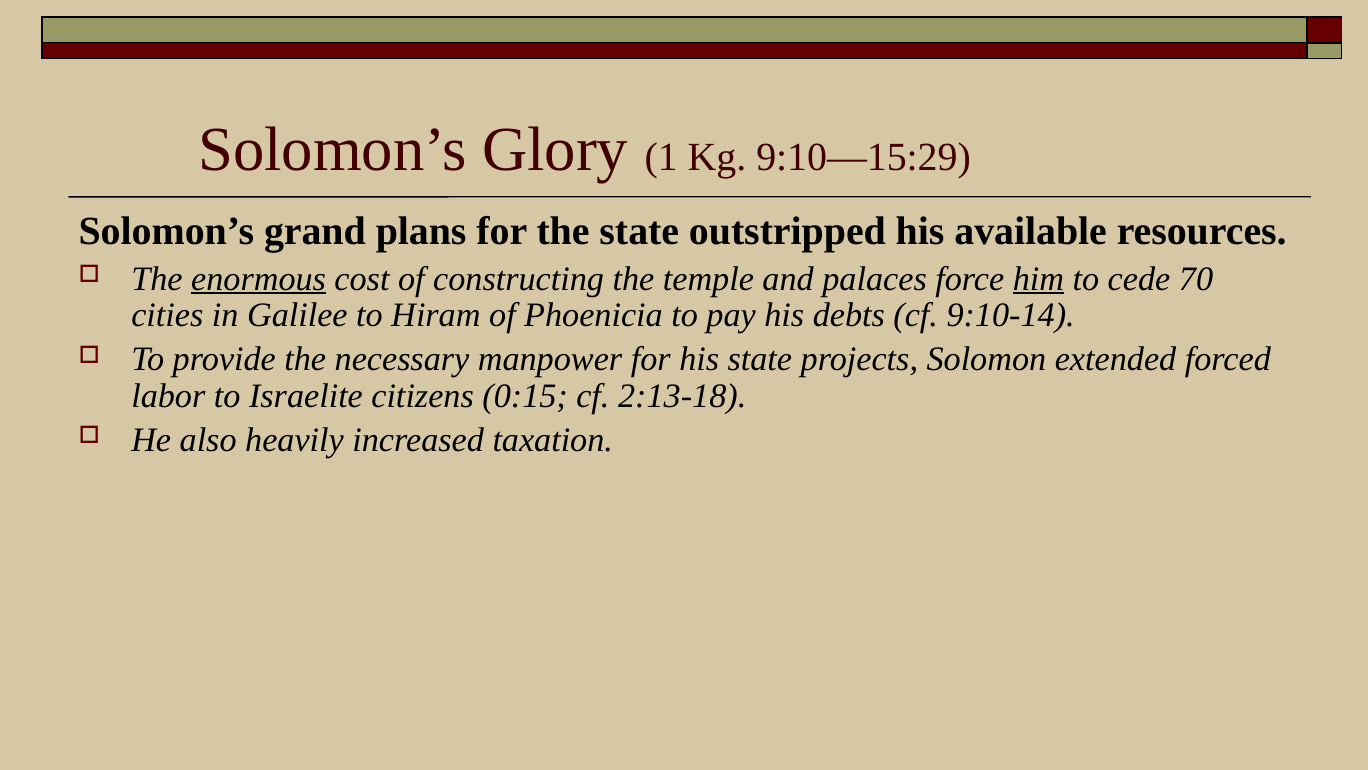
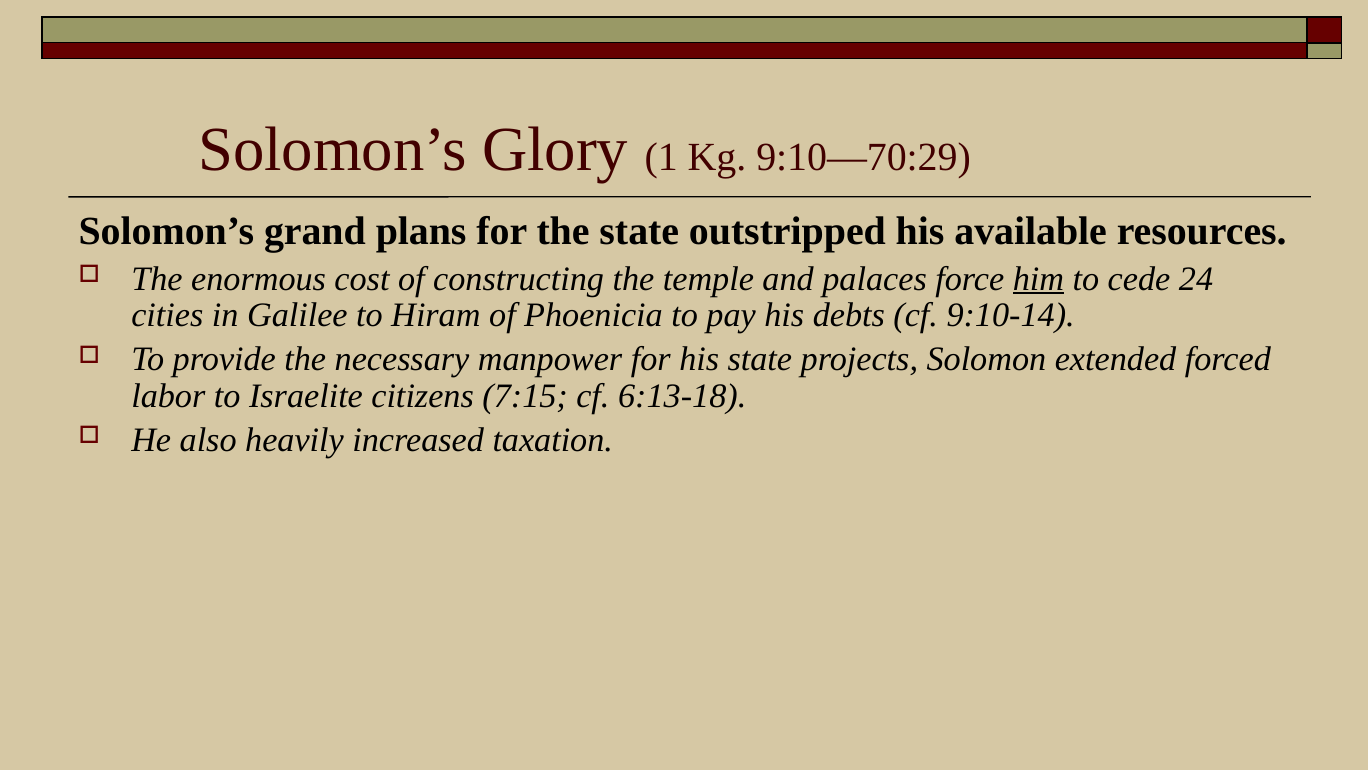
9:10—15:29: 9:10—15:29 -> 9:10—70:29
enormous underline: present -> none
70: 70 -> 24
0:15: 0:15 -> 7:15
2:13-18: 2:13-18 -> 6:13-18
